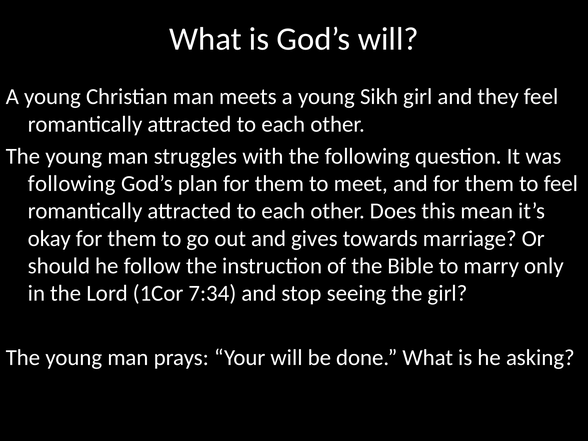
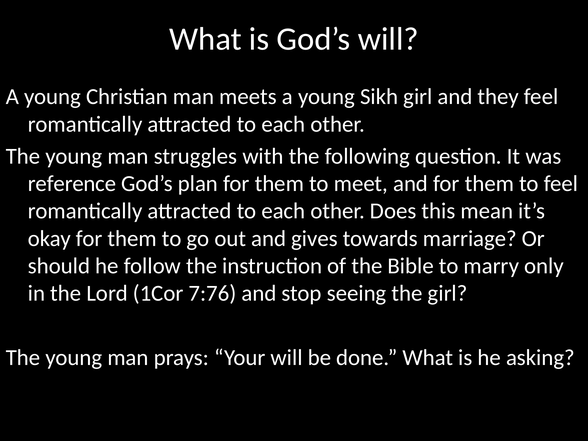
following at (72, 184): following -> reference
7:34: 7:34 -> 7:76
